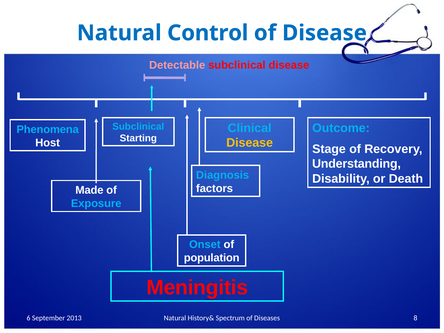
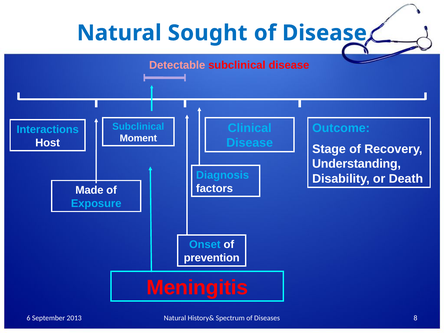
Control: Control -> Sought
Phenomena: Phenomena -> Interactions
Starting: Starting -> Moment
Disease at (250, 143) colour: yellow -> light blue
population: population -> prevention
